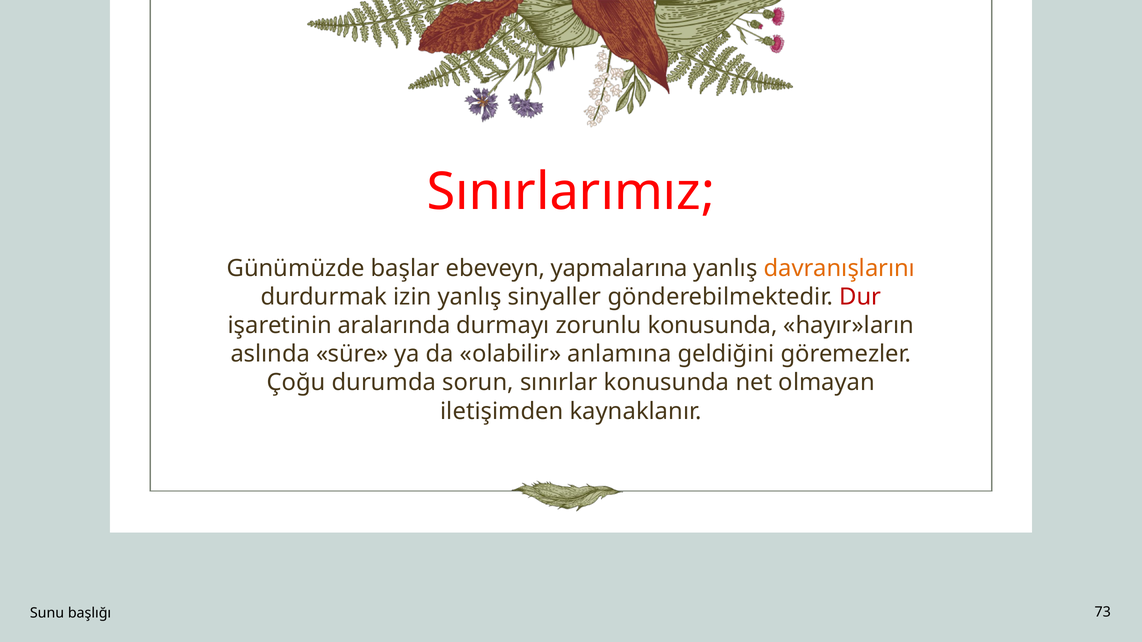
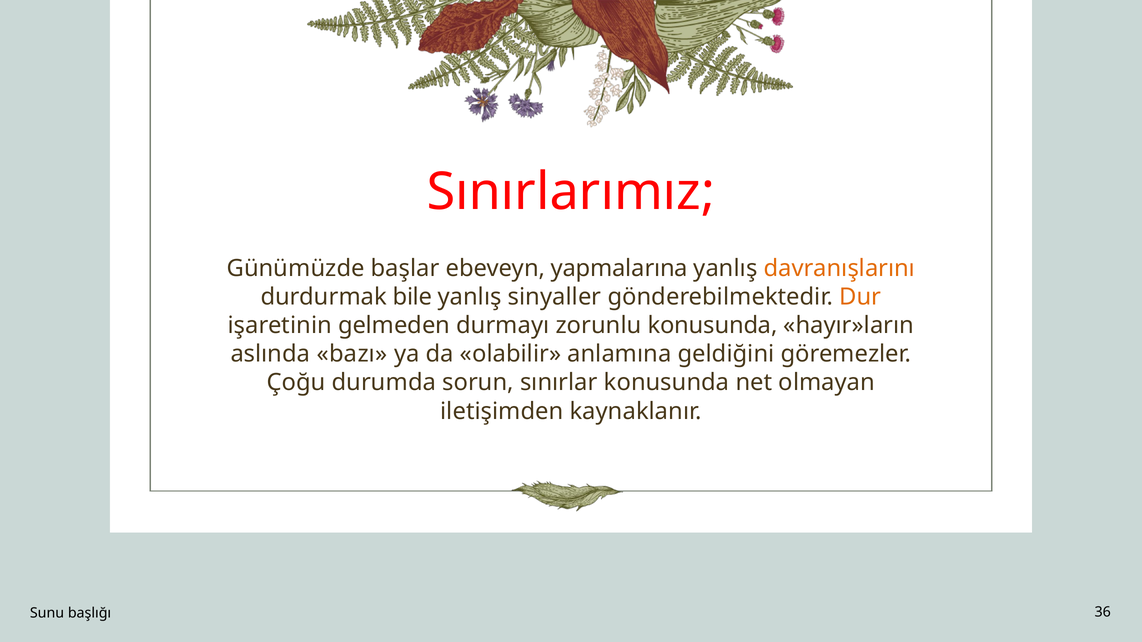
izin: izin -> bile
Dur colour: red -> orange
aralarında: aralarında -> gelmeden
süre: süre -> bazı
73: 73 -> 36
